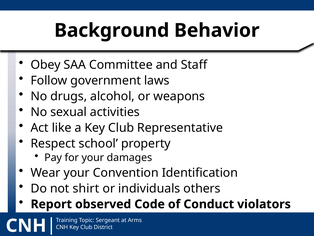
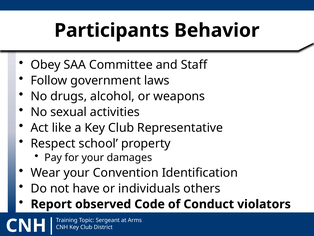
Background: Background -> Participants
shirt: shirt -> have
